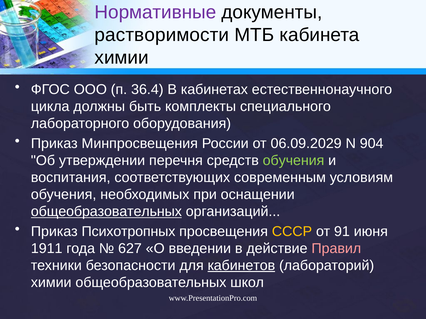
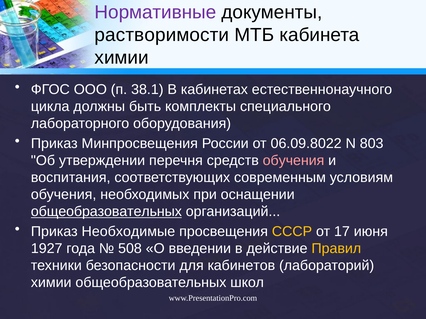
36.4: 36.4 -> 38.1
06.09.2029: 06.09.2029 -> 06.09.8022
904: 904 -> 803
обучения at (294, 161) colour: light green -> pink
Психотропных: Психотропных -> Необходимые
91: 91 -> 17
1911: 1911 -> 1927
627: 627 -> 508
Правил colour: pink -> yellow
кабинетов underline: present -> none
